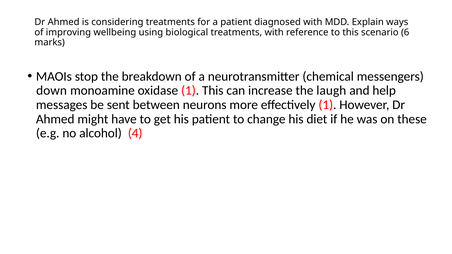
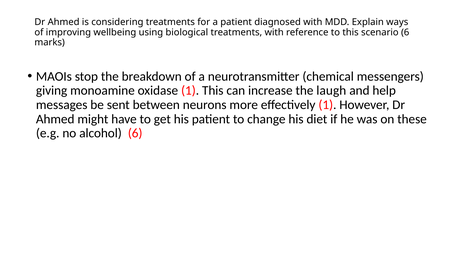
down: down -> giving
alcohol 4: 4 -> 6
